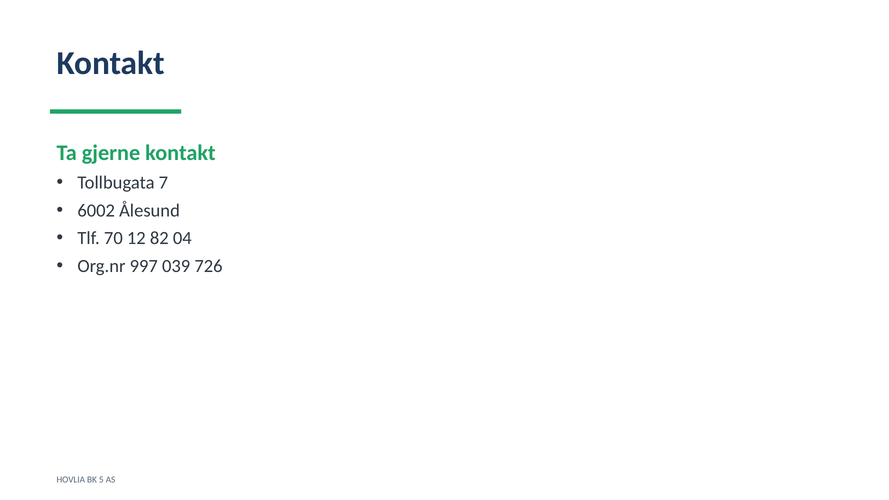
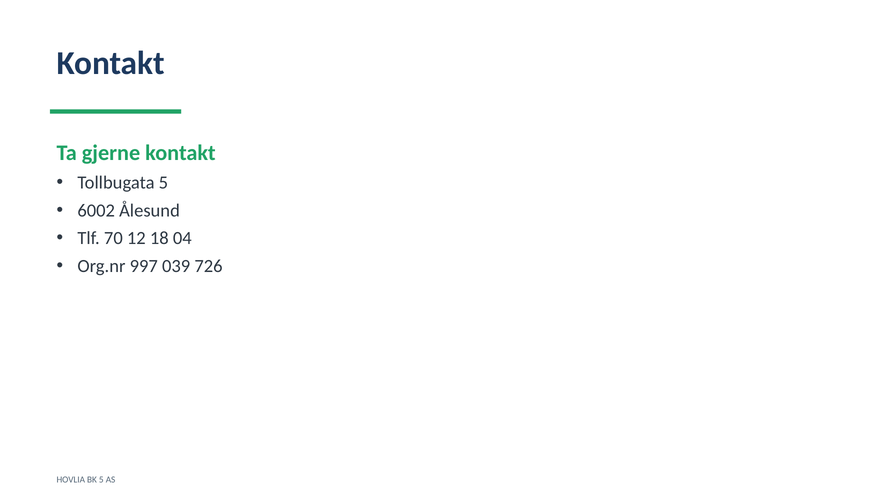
Tollbugata 7: 7 -> 5
82: 82 -> 18
